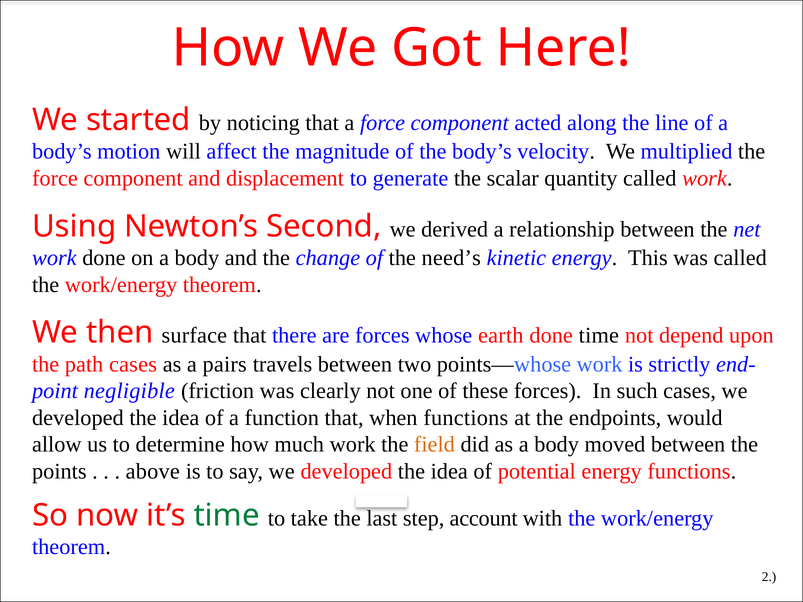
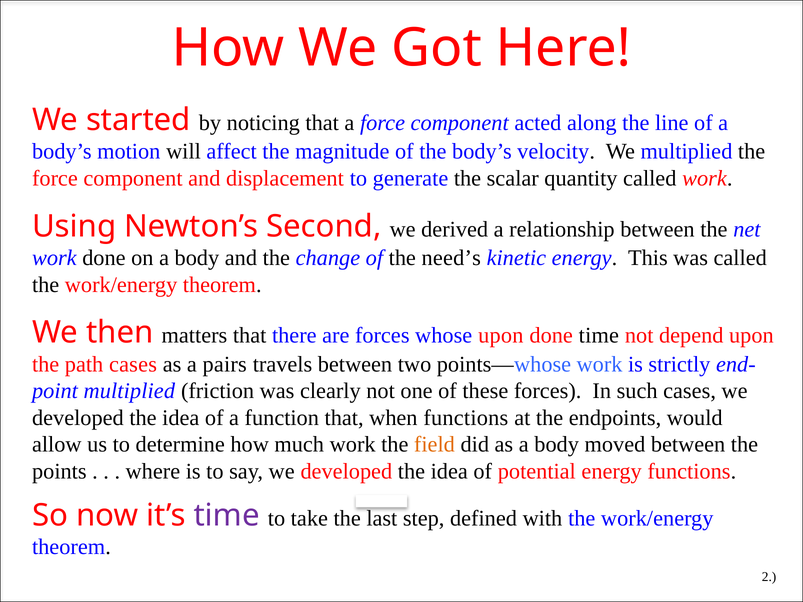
surface: surface -> matters
whose earth: earth -> upon
negligible at (129, 391): negligible -> multiplied
above: above -> where
time at (227, 516) colour: green -> purple
account: account -> defined
